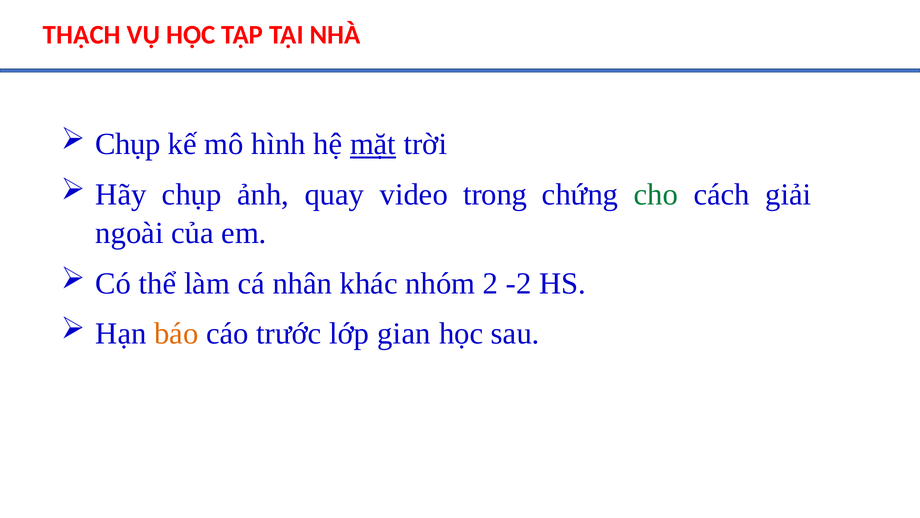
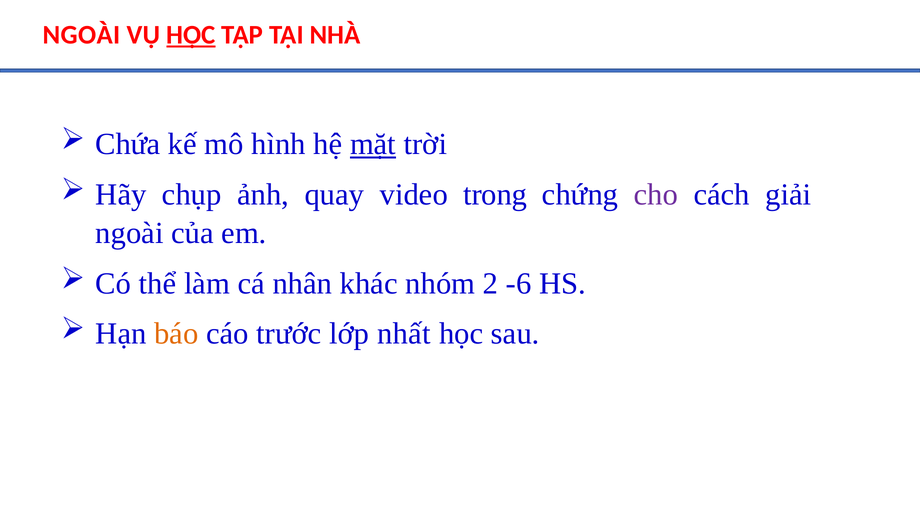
THẠCH at (82, 35): THẠCH -> NGOÀI
HỌC at (191, 35) underline: none -> present
Chụp at (128, 144): Chụp -> Chứa
cho colour: green -> purple
-2: -2 -> -6
gian: gian -> nhất
